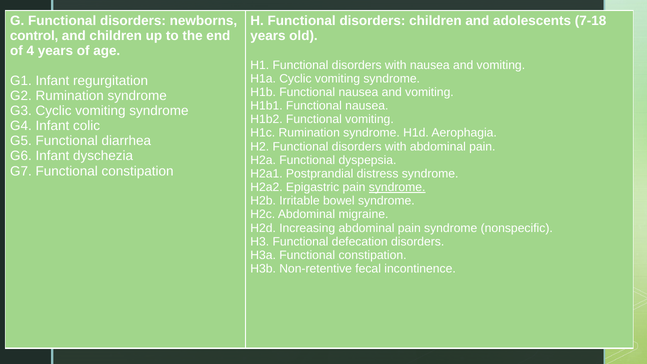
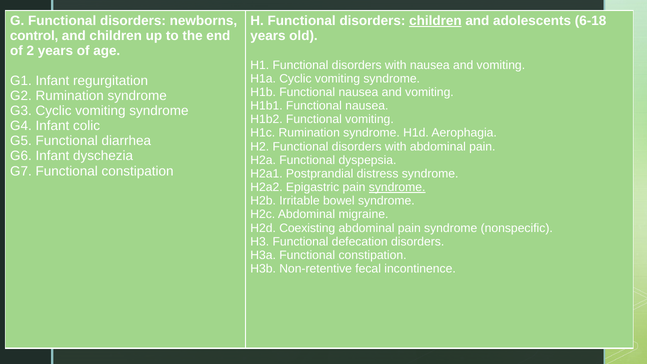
children at (435, 21) underline: none -> present
7-18: 7-18 -> 6-18
4: 4 -> 2
Increasing: Increasing -> Coexisting
